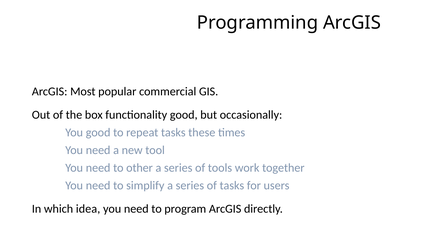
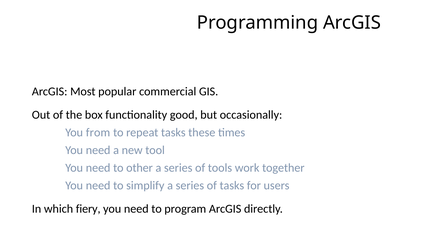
You good: good -> from
idea: idea -> fiery
